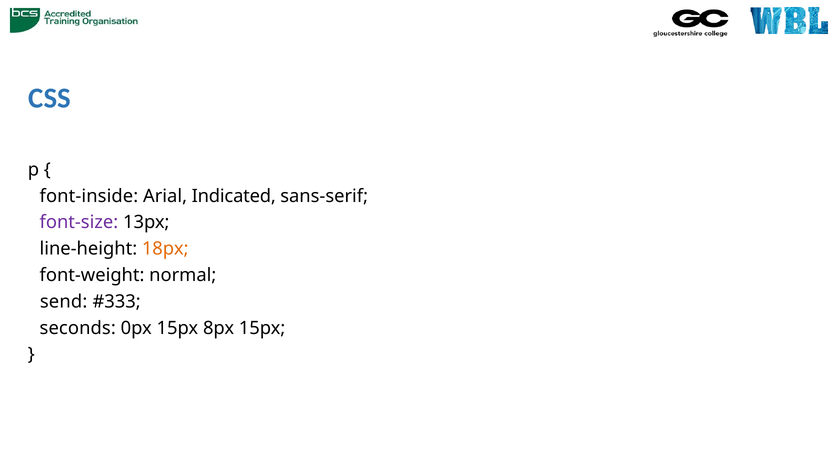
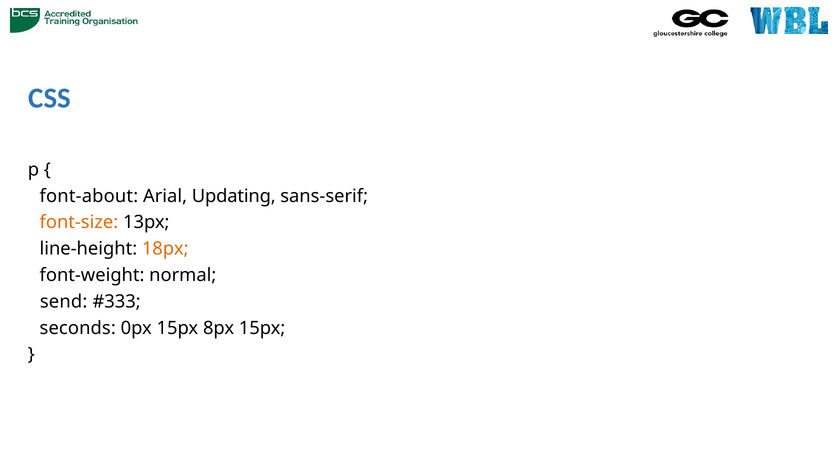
font-inside: font-inside -> font-about
Indicated: Indicated -> Updating
font-size colour: purple -> orange
